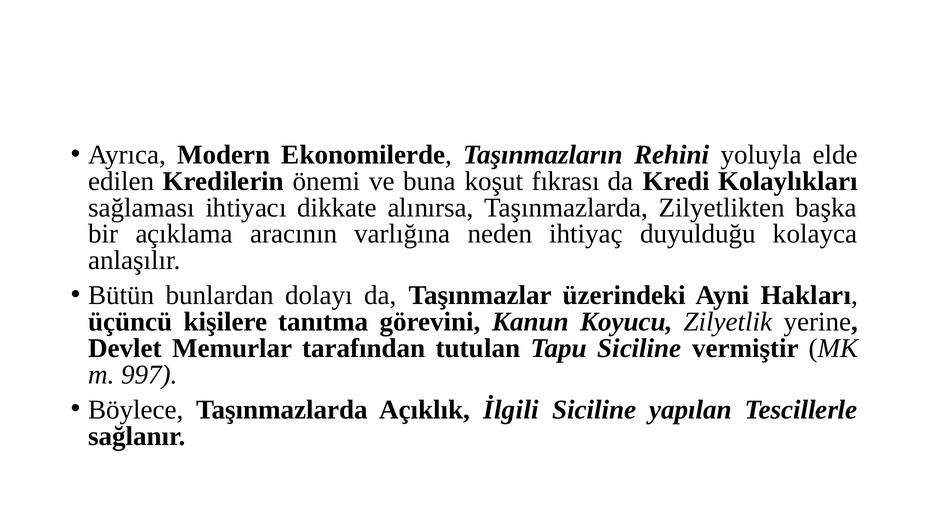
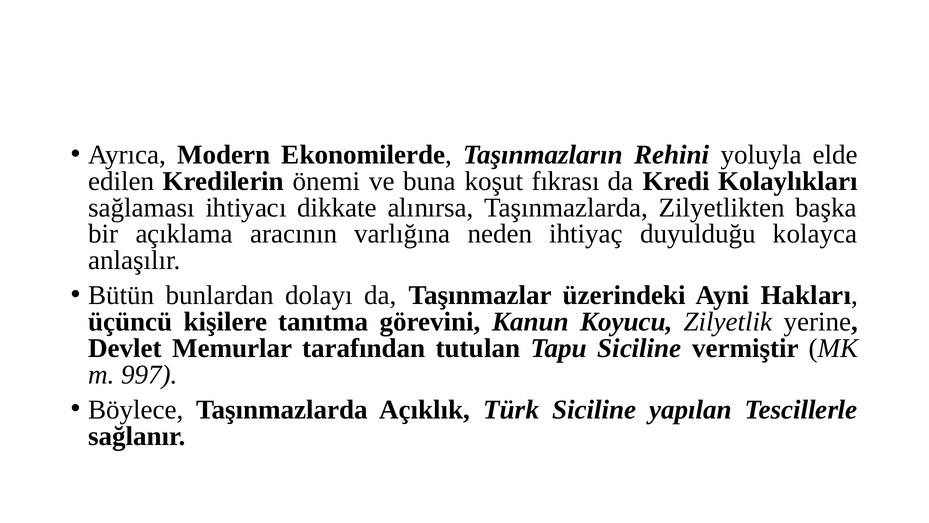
İlgili: İlgili -> Türk
